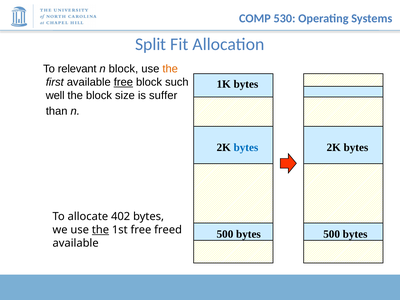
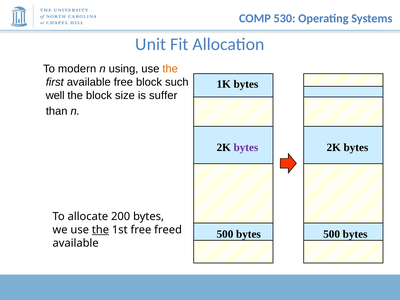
Split: Split -> Unit
relevant: relevant -> modern
n block: block -> using
free at (123, 82) underline: present -> none
bytes at (246, 147) colour: blue -> purple
402: 402 -> 200
